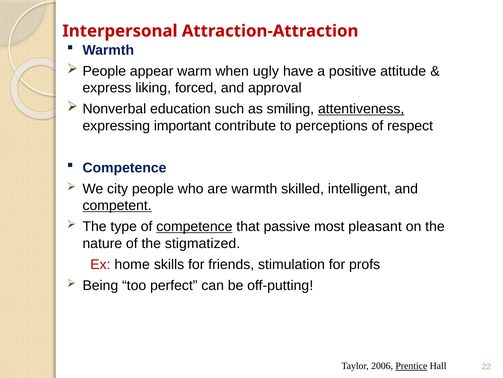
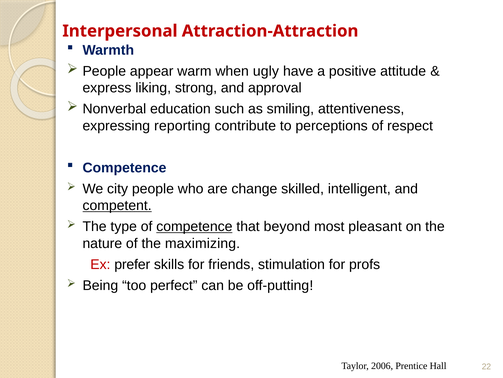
forced: forced -> strong
attentiveness underline: present -> none
important: important -> reporting
are warmth: warmth -> change
passive: passive -> beyond
stigmatized: stigmatized -> maximizing
home: home -> prefer
Prentice underline: present -> none
